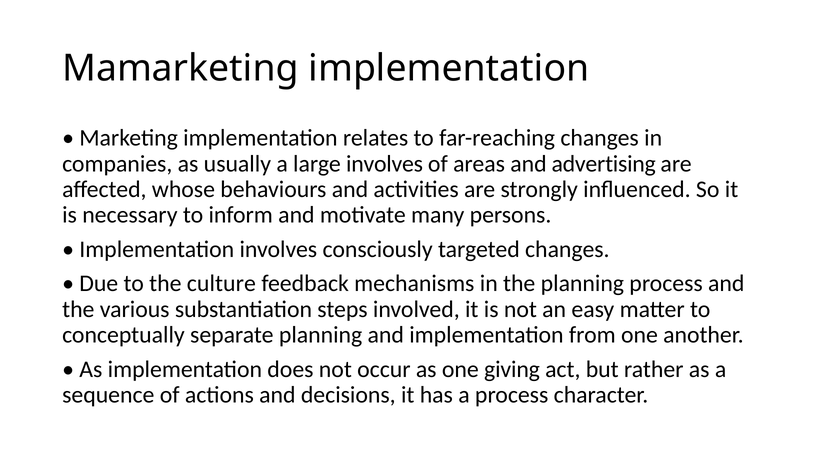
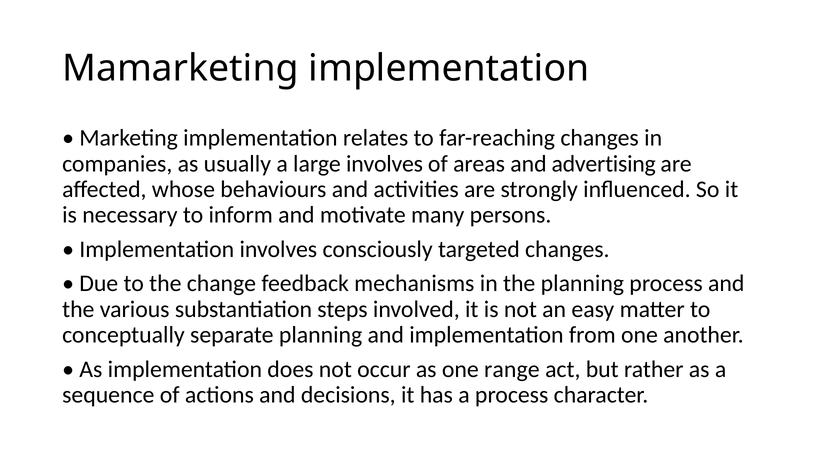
culture: culture -> change
giving: giving -> range
